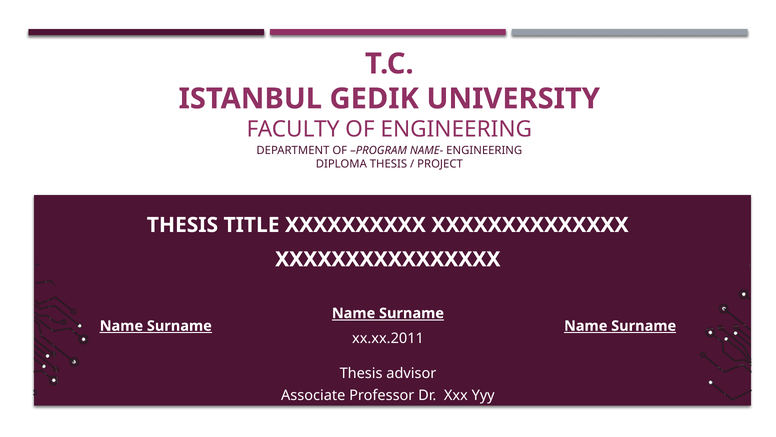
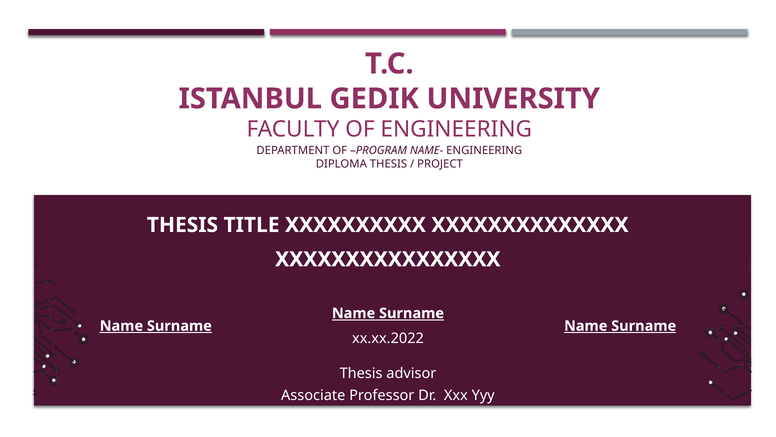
xx.xx.2011: xx.xx.2011 -> xx.xx.2022
